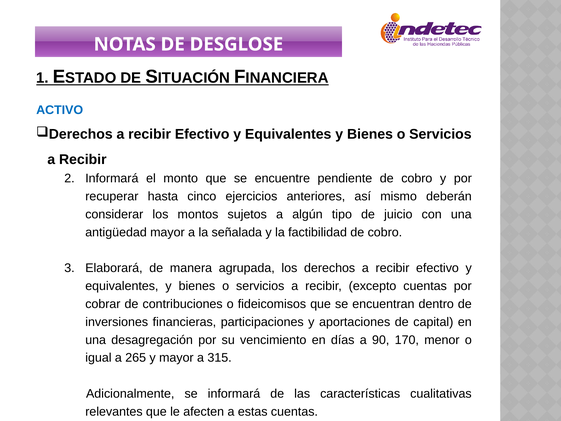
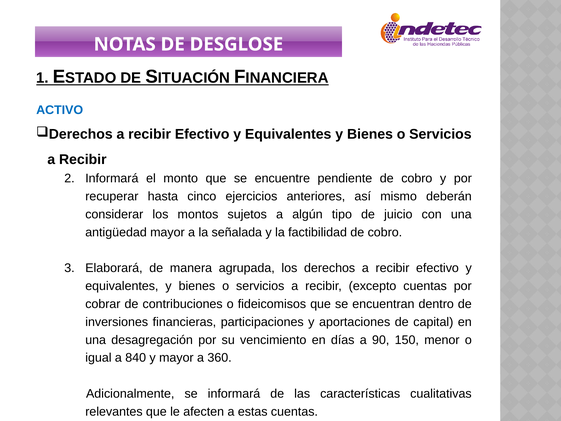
170: 170 -> 150
265: 265 -> 840
315: 315 -> 360
